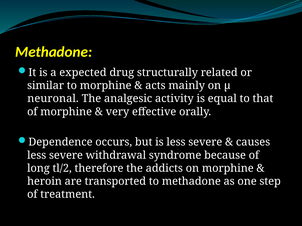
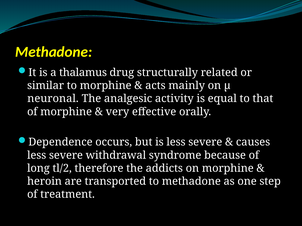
expected: expected -> thalamus
